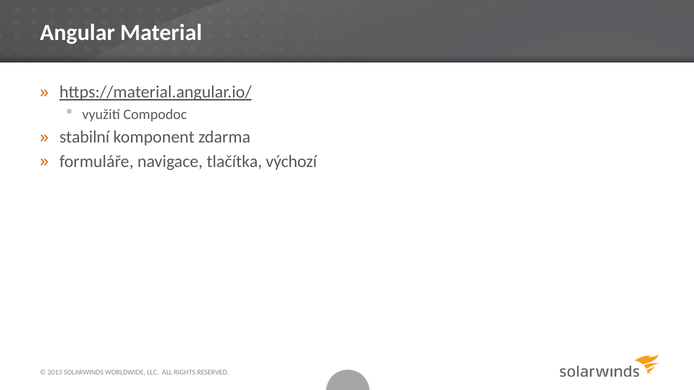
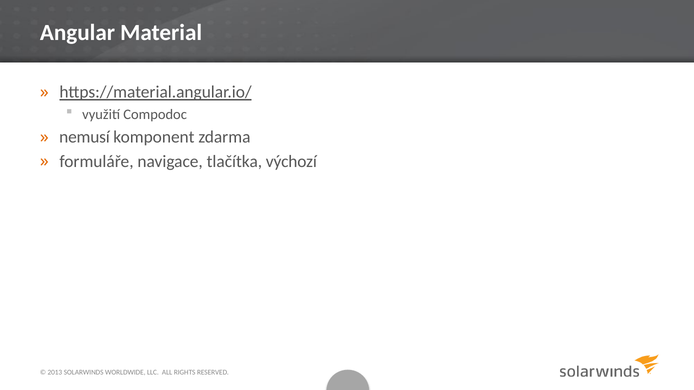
stabilní: stabilní -> nemusí
